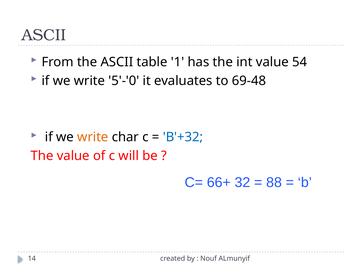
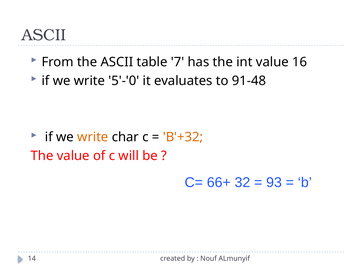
1: 1 -> 7
54: 54 -> 16
69-48: 69-48 -> 91-48
B'+32 colour: blue -> orange
88: 88 -> 93
